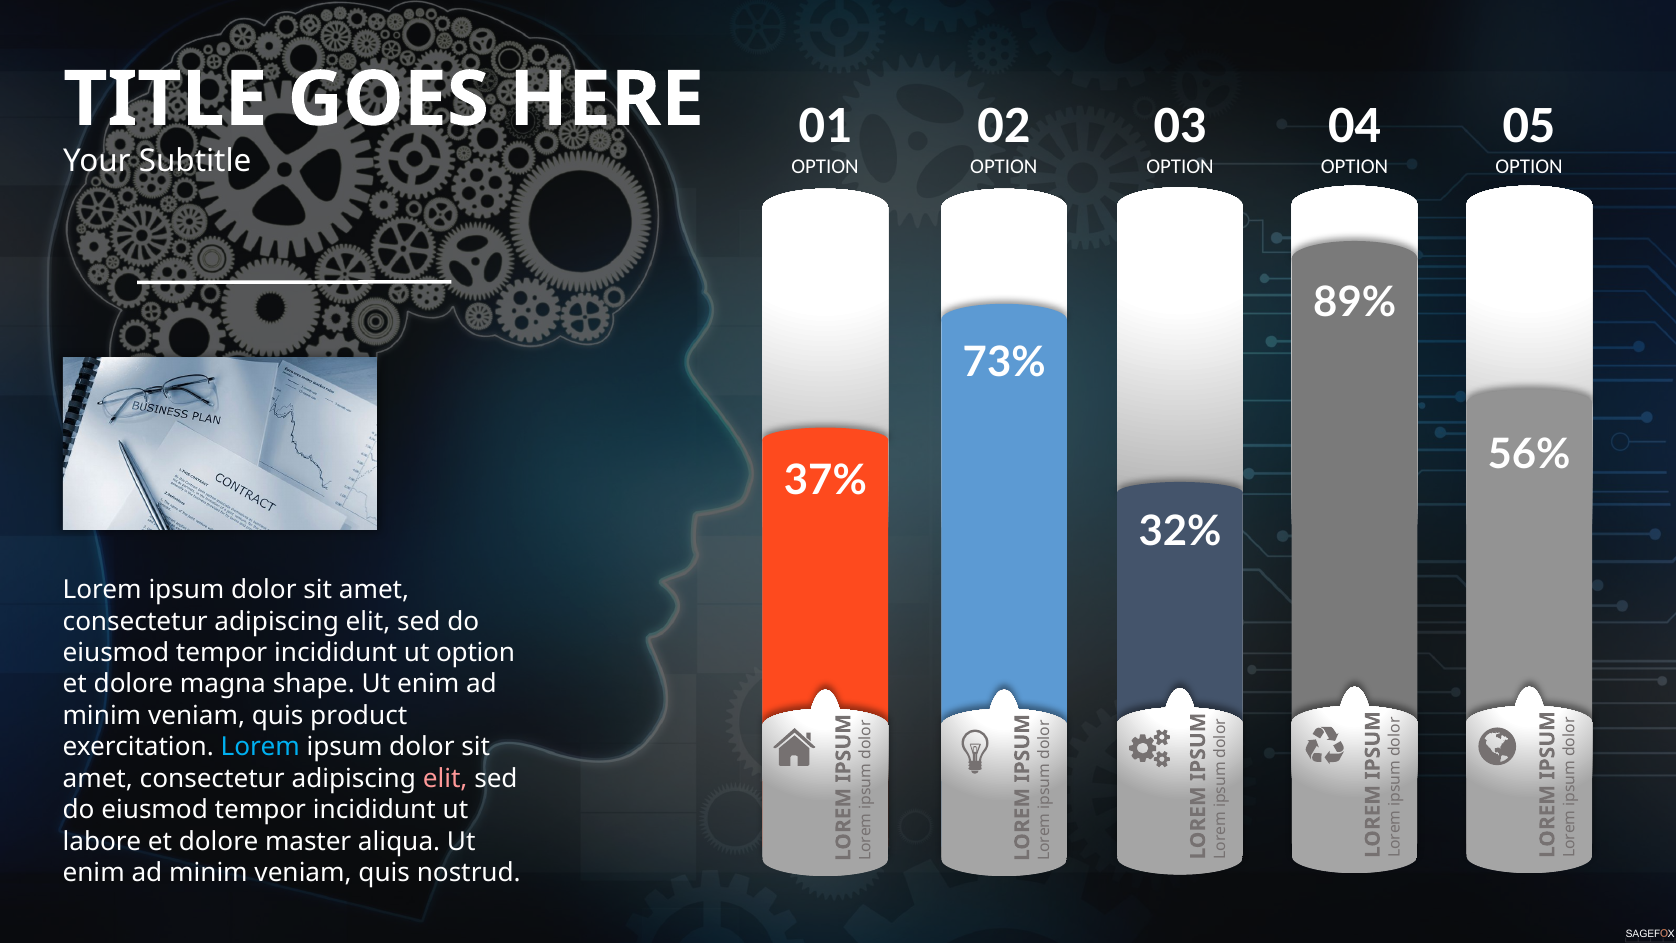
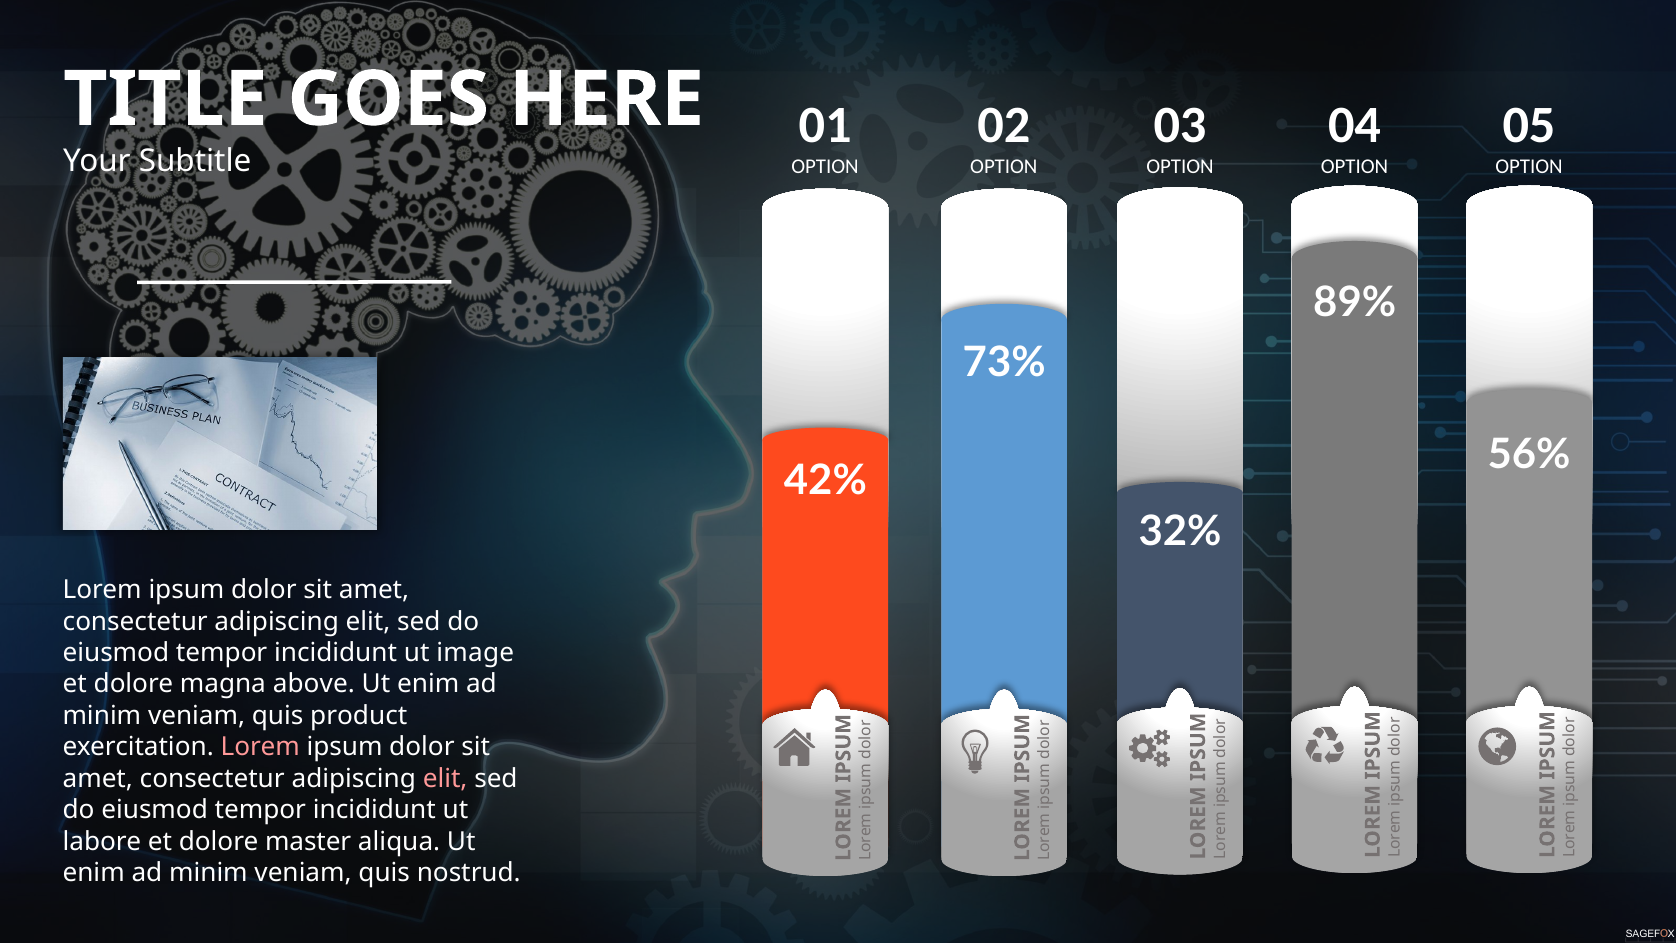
37%: 37% -> 42%
ut option: option -> image
shape: shape -> above
Lorem at (260, 747) colour: light blue -> pink
